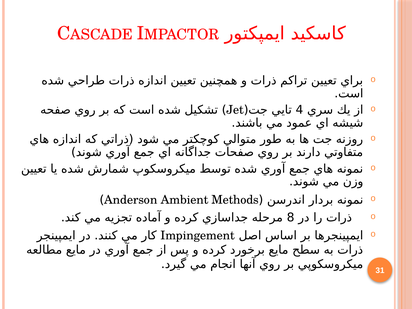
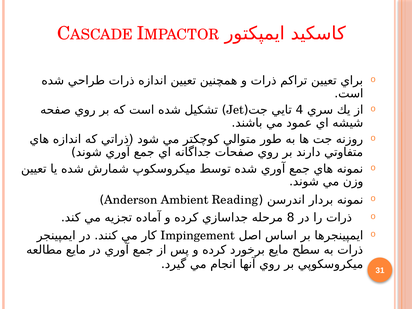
Methods: Methods -> Reading
